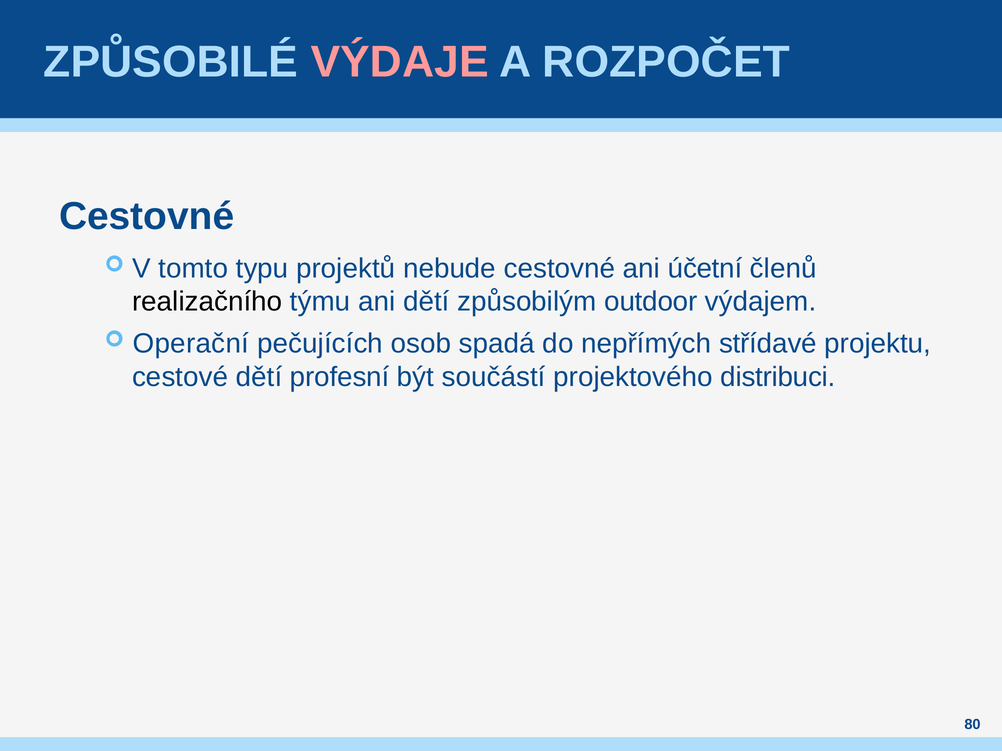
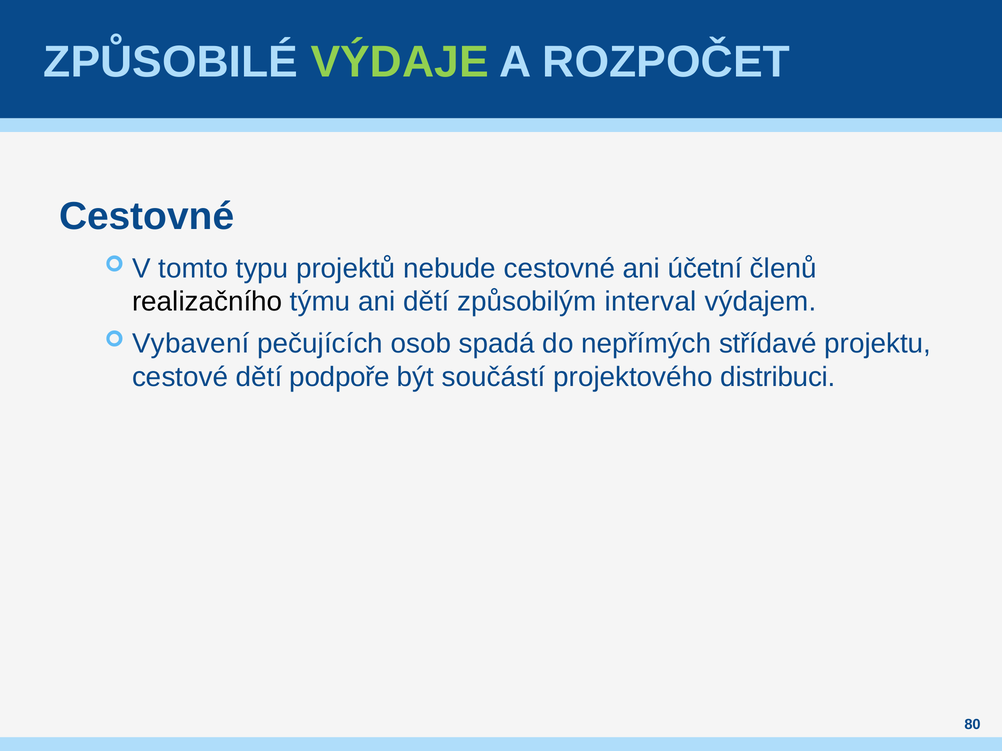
VÝDAJE colour: pink -> light green
outdoor: outdoor -> interval
Operační: Operační -> Vybavení
profesní: profesní -> podpoře
